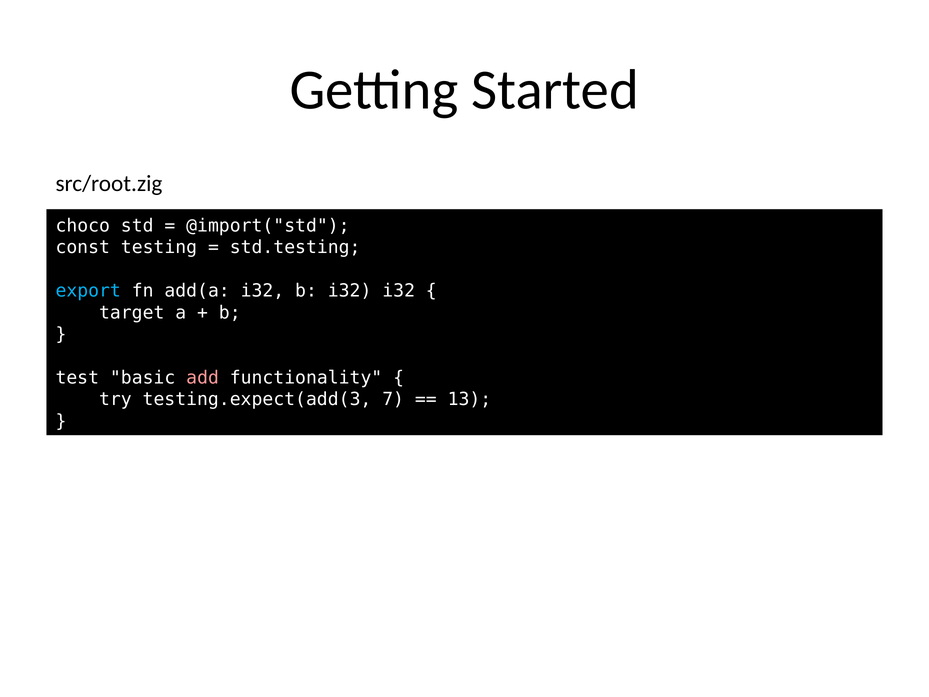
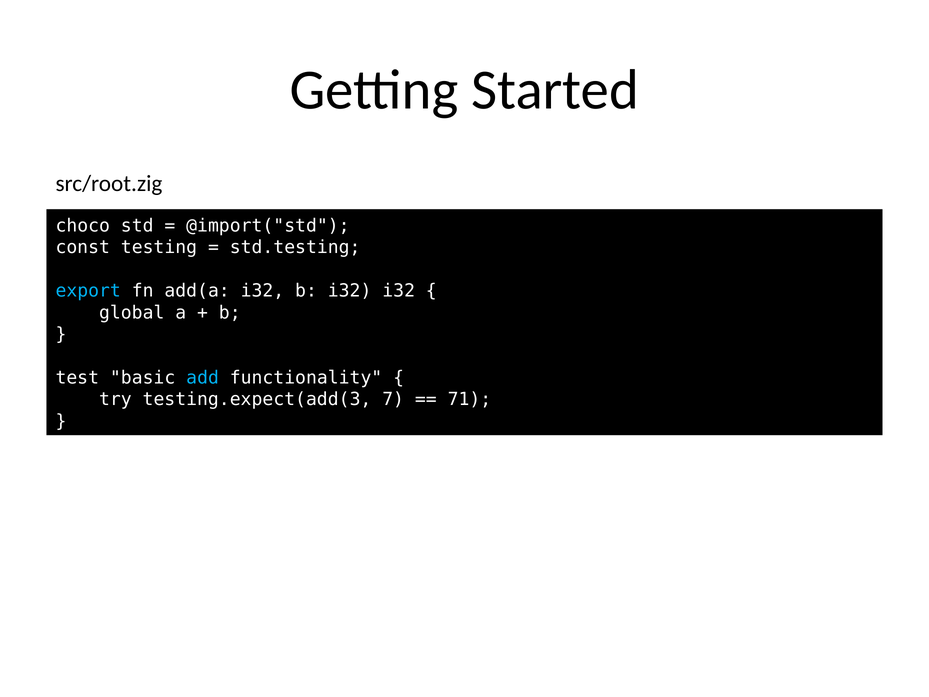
target: target -> global
add colour: pink -> light blue
13: 13 -> 71
